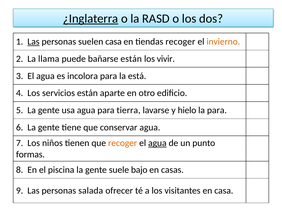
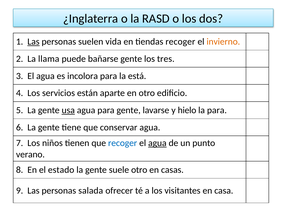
¿Inglaterra underline: present -> none
suelen casa: casa -> vida
bañarse están: están -> gente
vivir: vivir -> tres
usa underline: none -> present
para tierra: tierra -> gente
recoger at (123, 143) colour: orange -> blue
formas: formas -> verano
piscina: piscina -> estado
suele bajo: bajo -> otro
